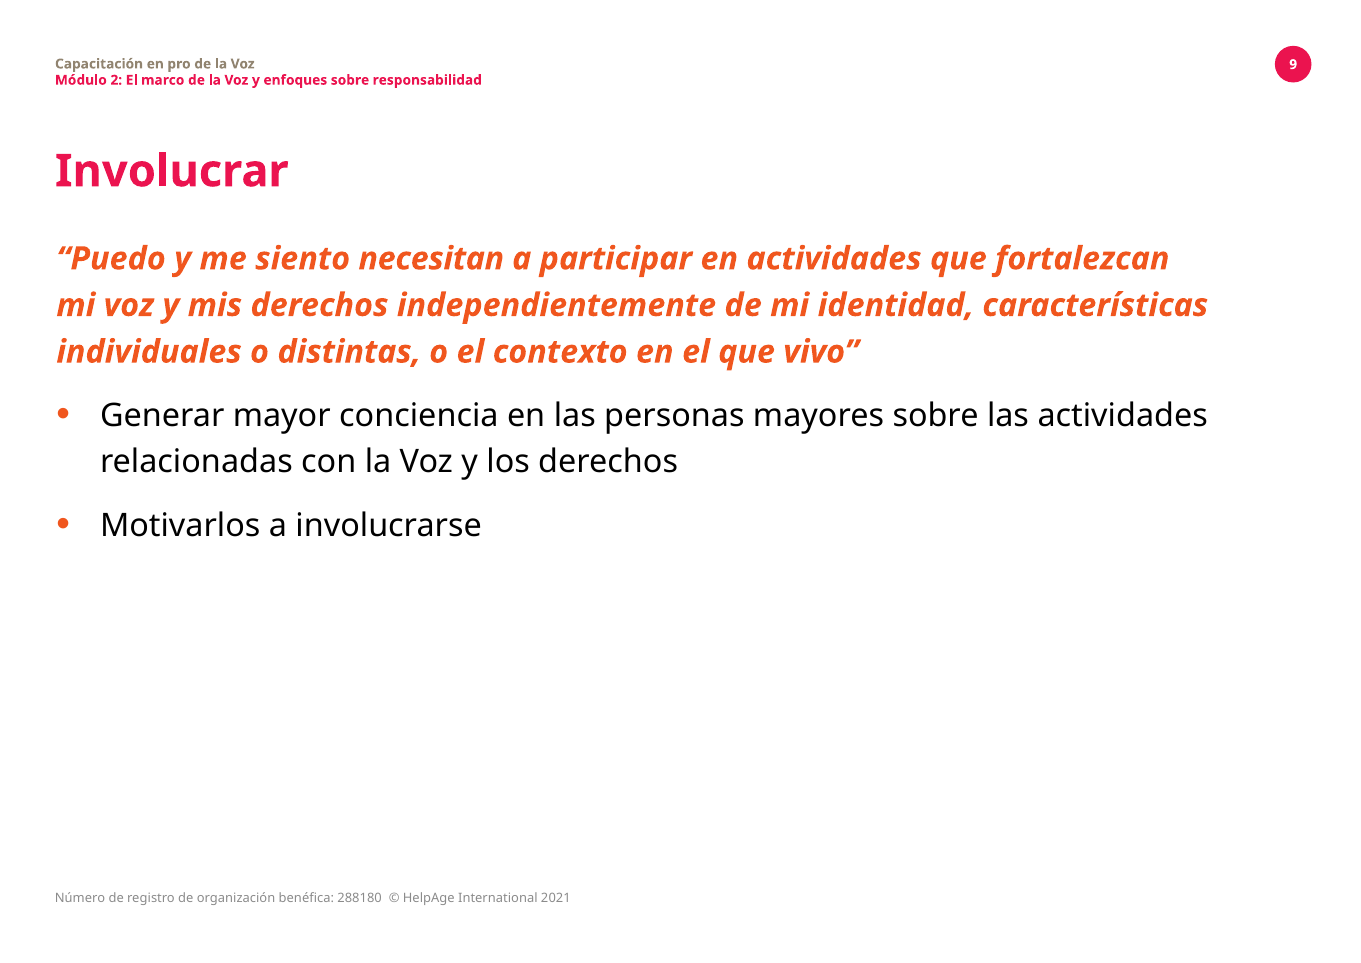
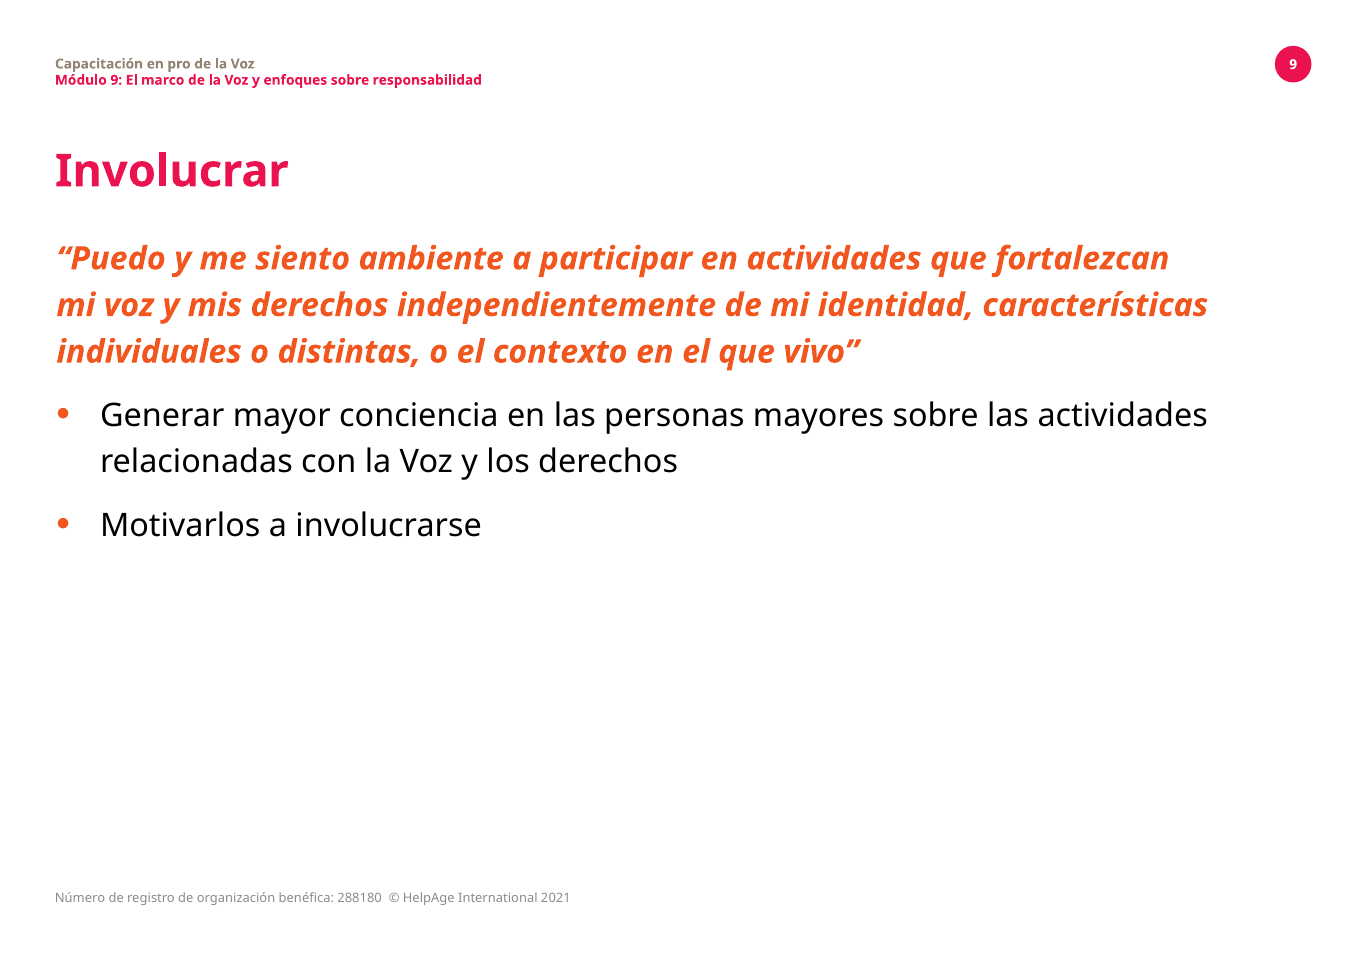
Módulo 2: 2 -> 9
necesitan: necesitan -> ambiente
